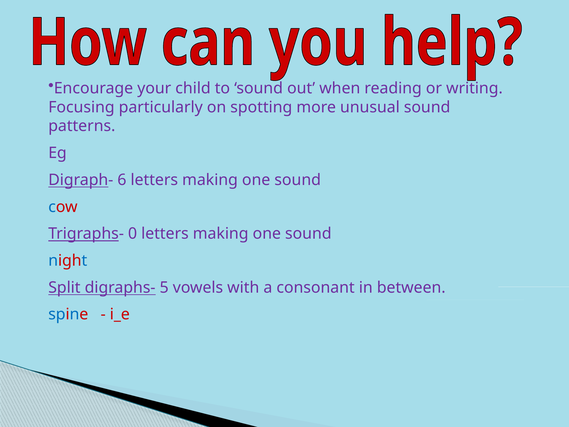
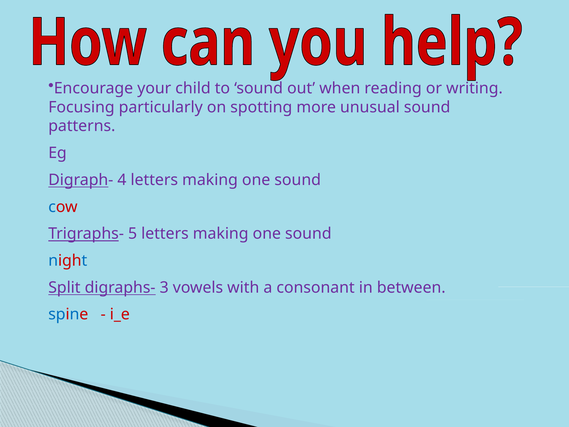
6: 6 -> 4
0: 0 -> 5
5: 5 -> 3
